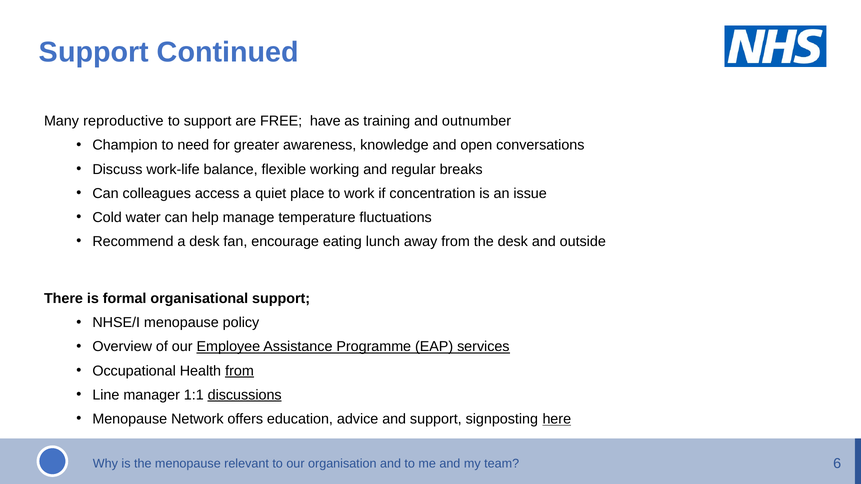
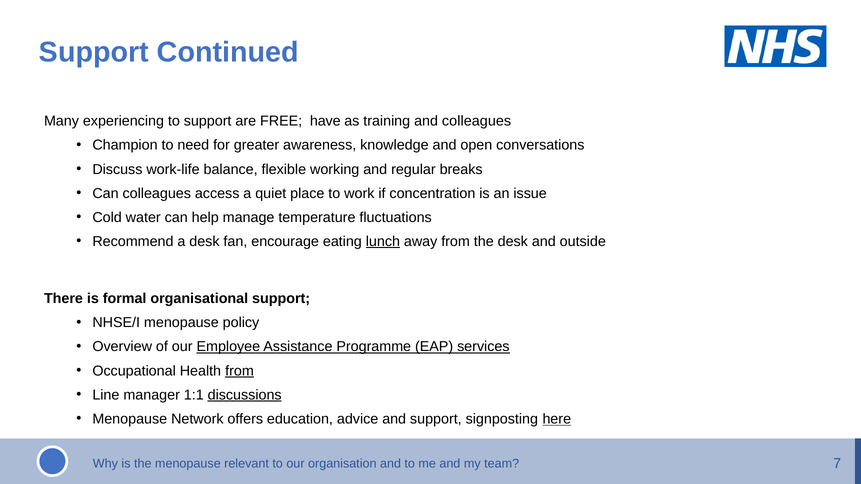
reproductive: reproductive -> experiencing
and outnumber: outnumber -> colleagues
lunch underline: none -> present
6: 6 -> 7
